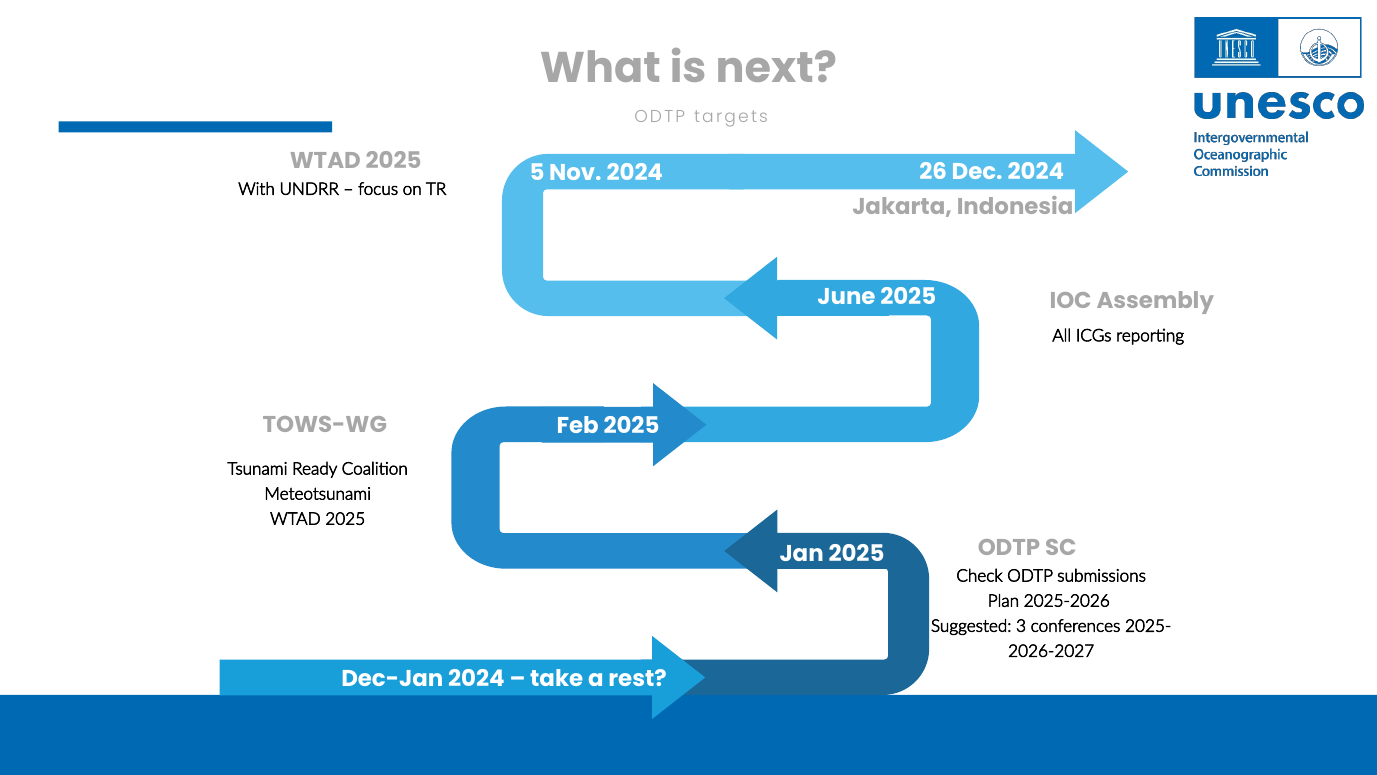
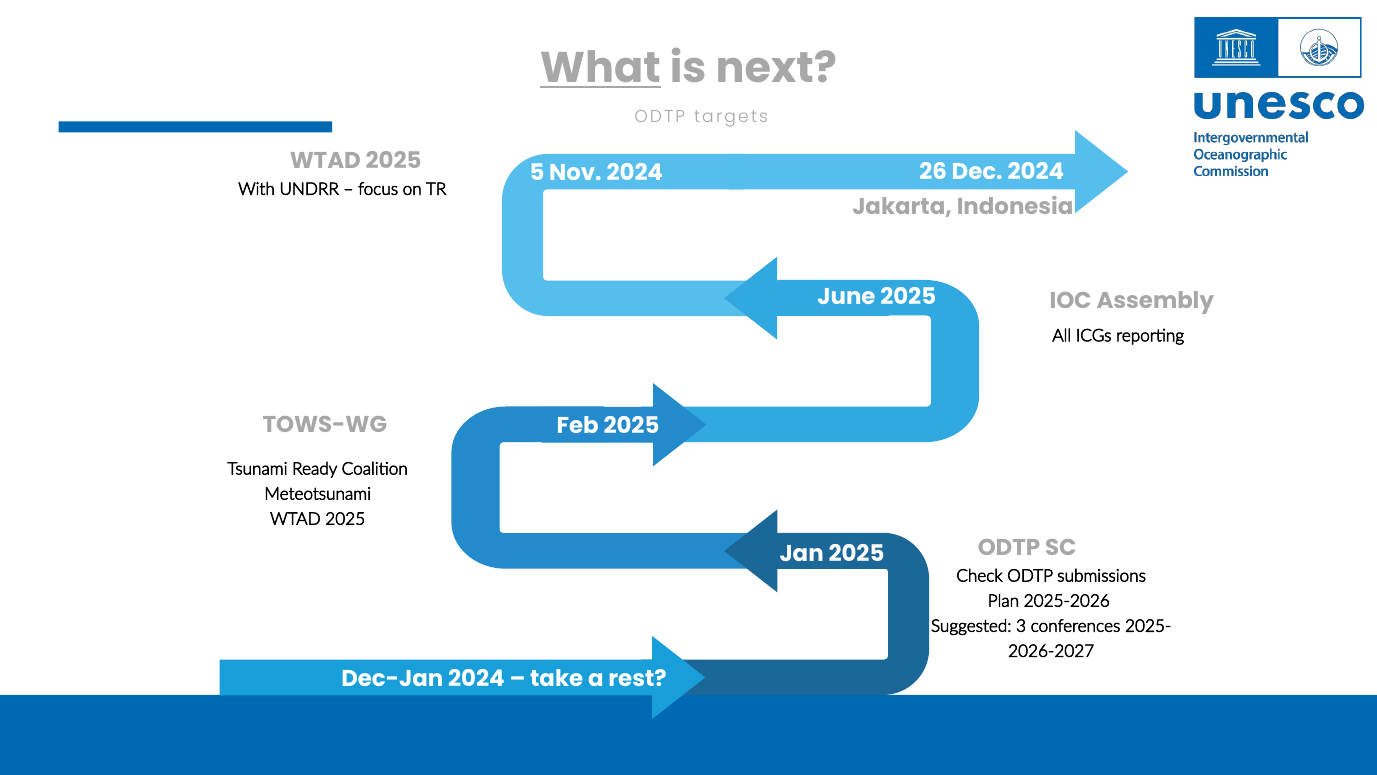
What underline: none -> present
